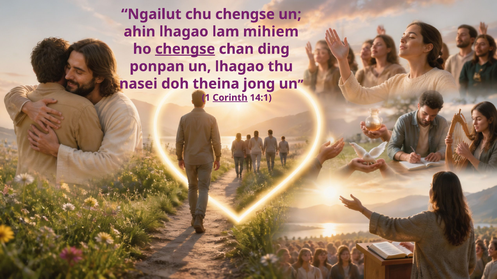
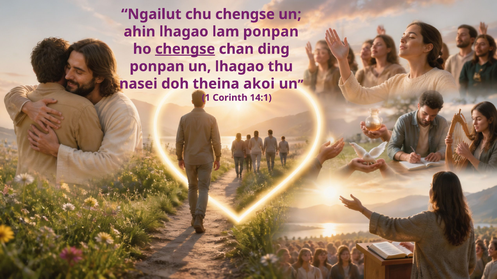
lam mihiem: mihiem -> ponpan
jong: jong -> akoi
Corinth underline: present -> none
